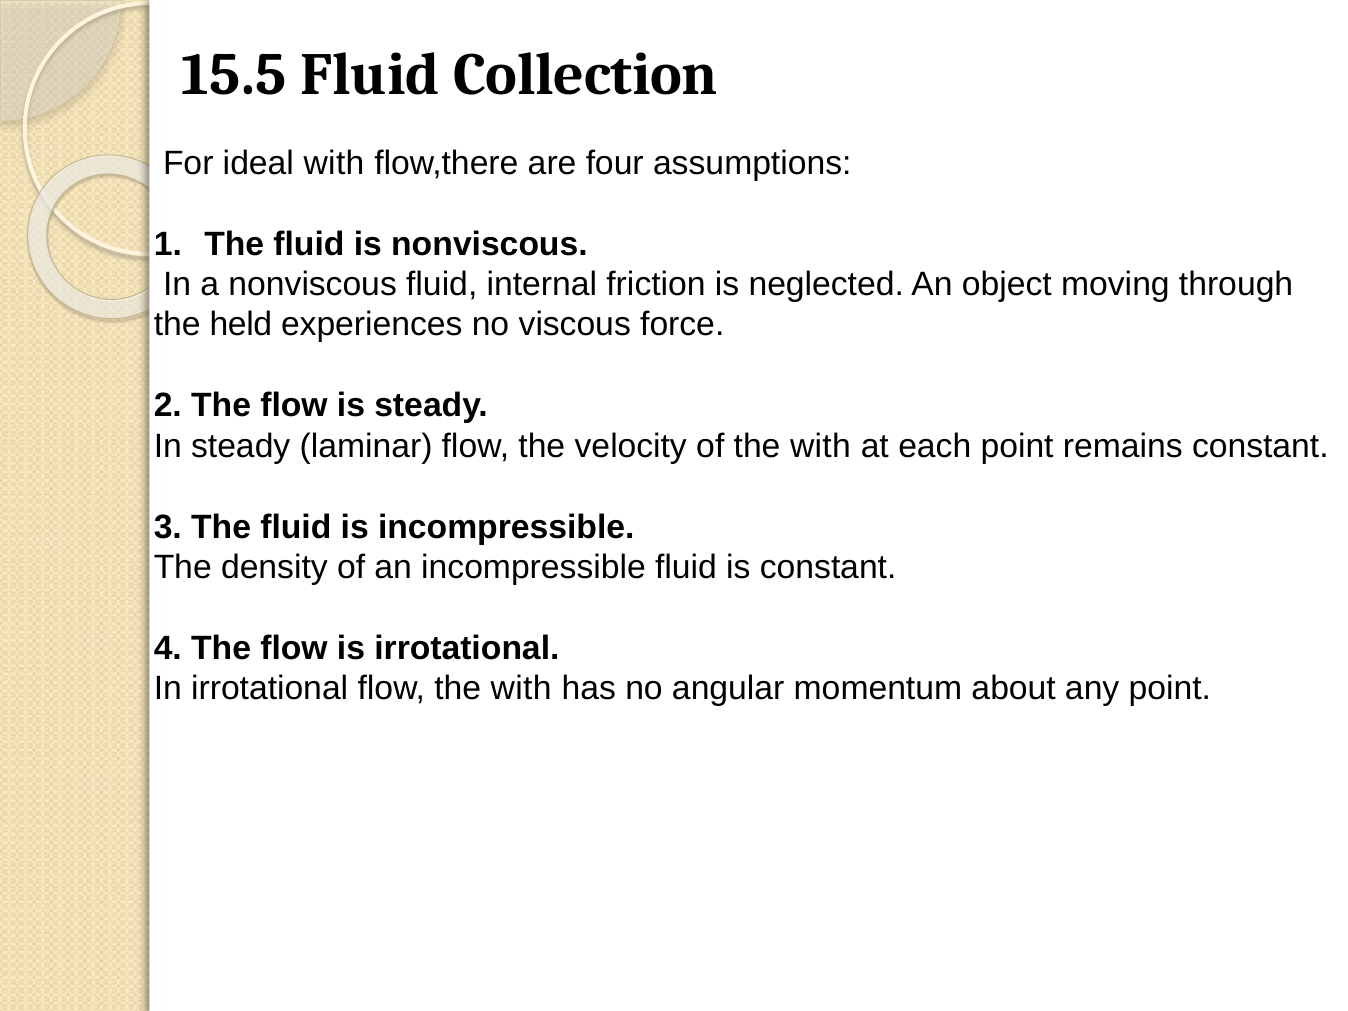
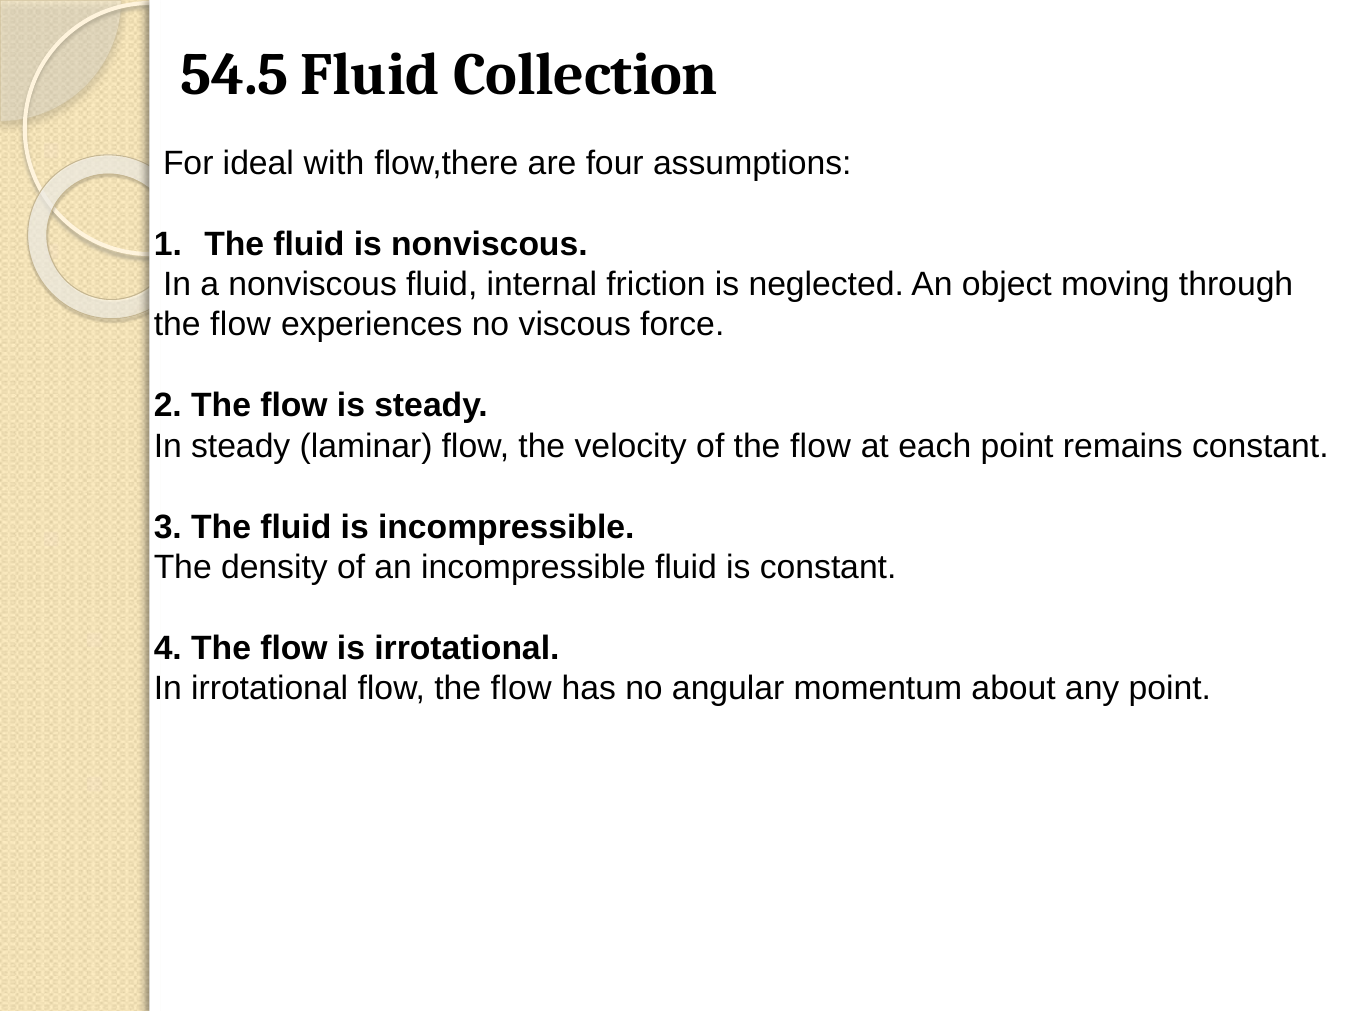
15.5: 15.5 -> 54.5
held at (241, 325): held -> flow
of the with: with -> flow
ﬂow the with: with -> flow
